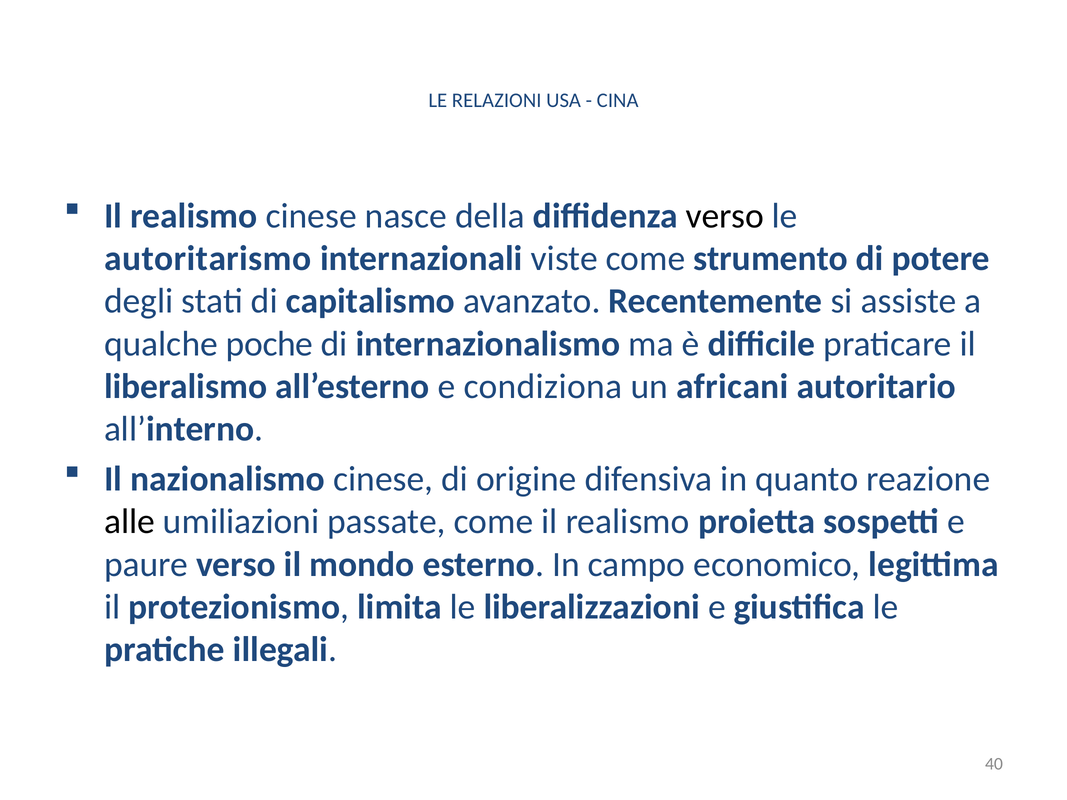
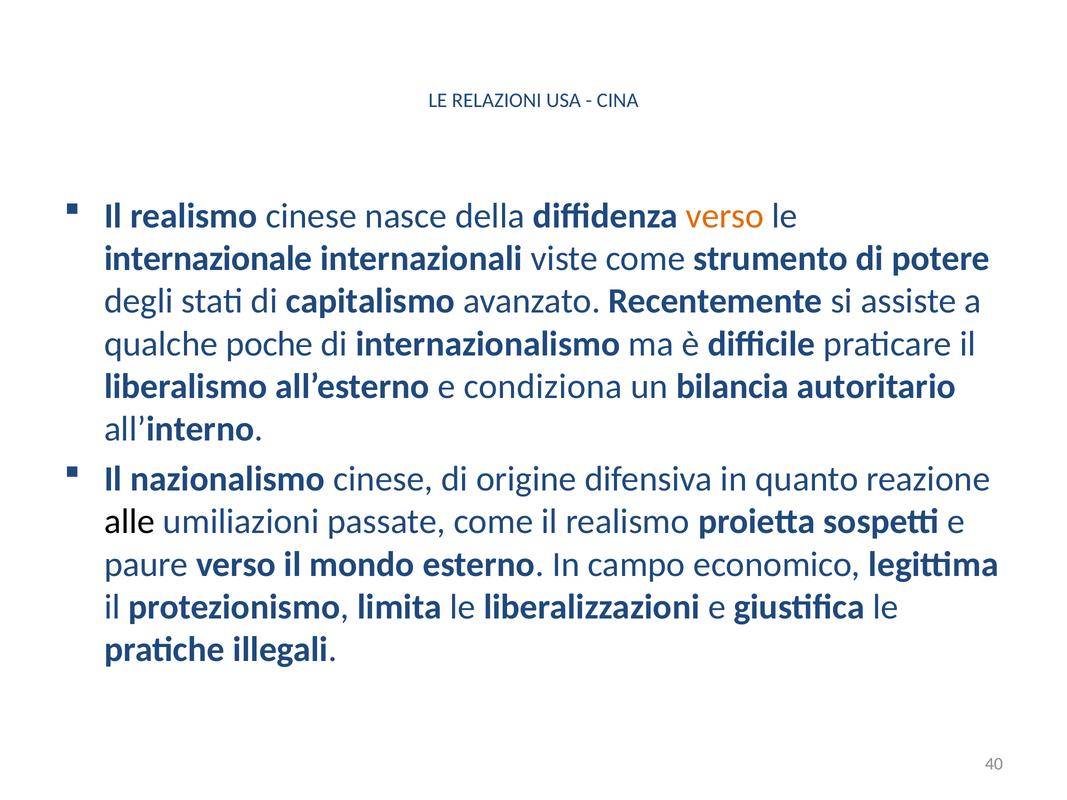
verso at (725, 216) colour: black -> orange
autoritarismo: autoritarismo -> internazionale
africani: africani -> bilancia
